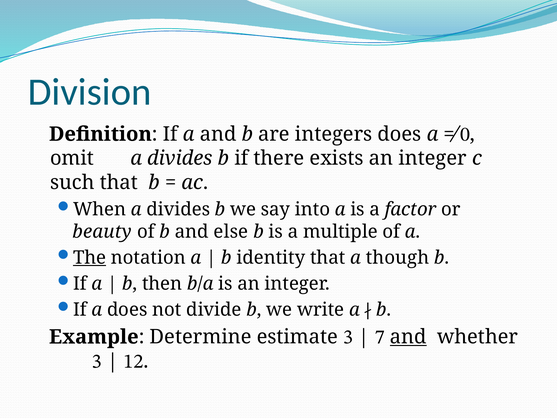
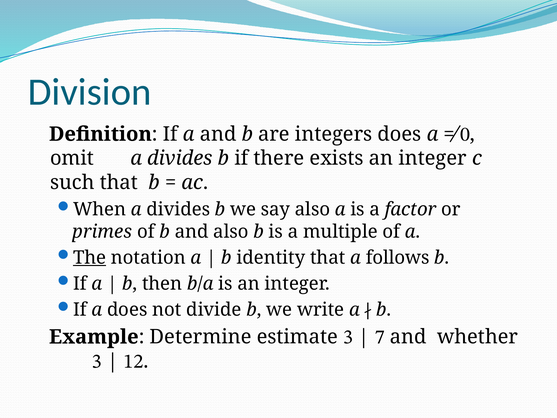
say into: into -> also
beauty: beauty -> primes
and else: else -> also
though: though -> follows
and at (408, 337) underline: present -> none
